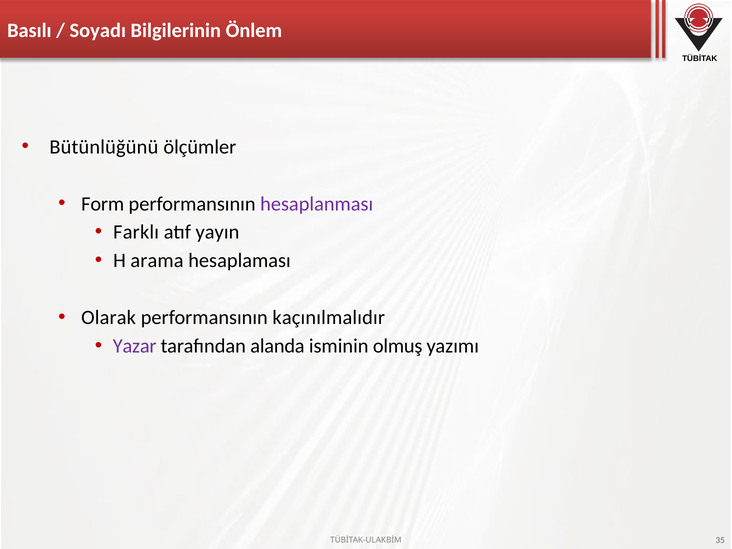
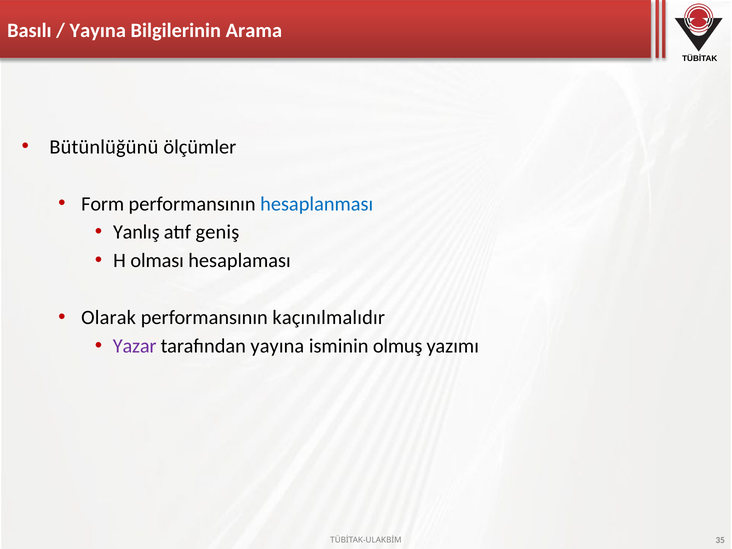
Soyadı at (98, 30): Soyadı -> Yayına
Önlem: Önlem -> Arama
hesaplanması colour: purple -> blue
Farklı: Farklı -> Yanlış
yayın: yayın -> geniş
arama: arama -> olması
tarafından alanda: alanda -> yayına
